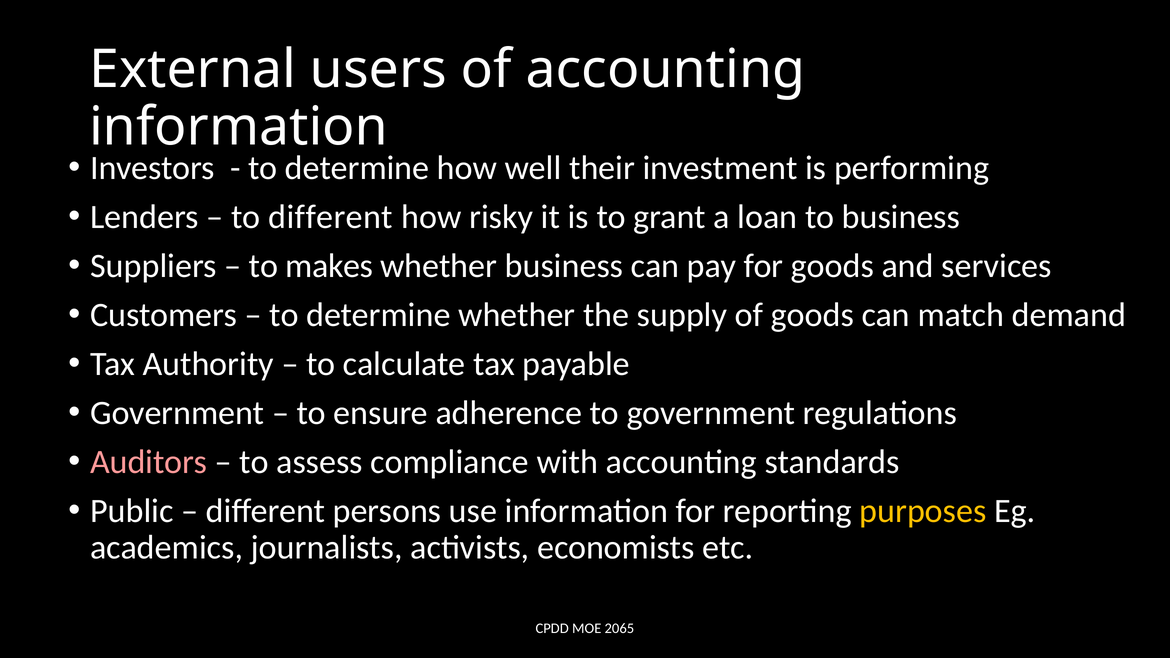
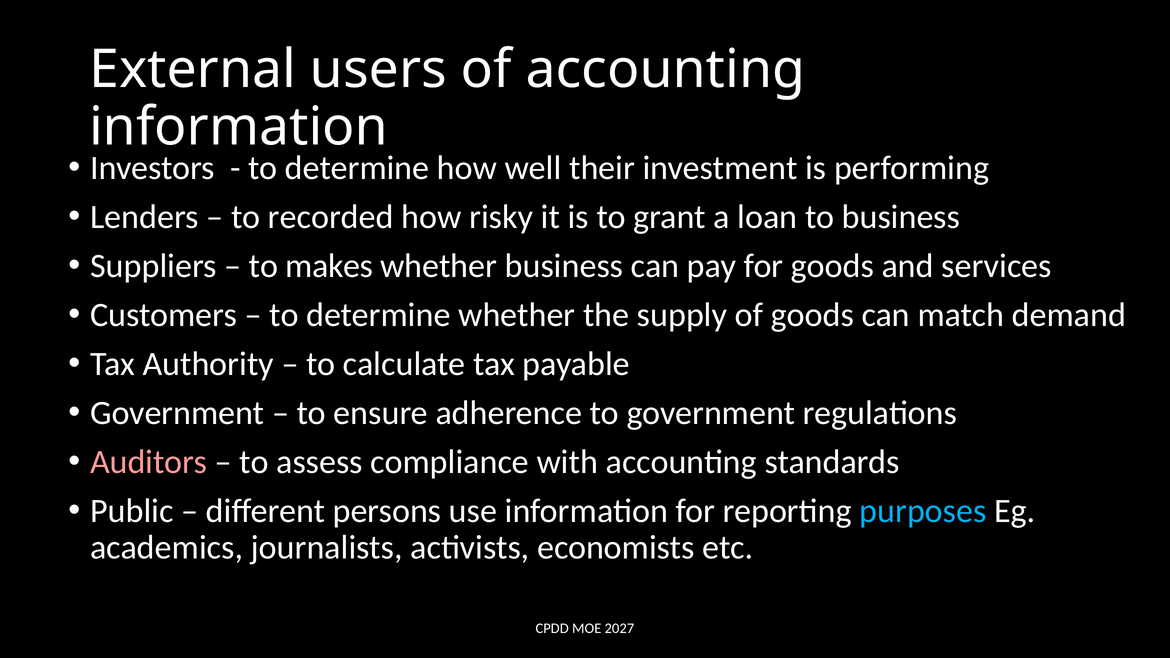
to different: different -> recorded
purposes colour: yellow -> light blue
2065: 2065 -> 2027
